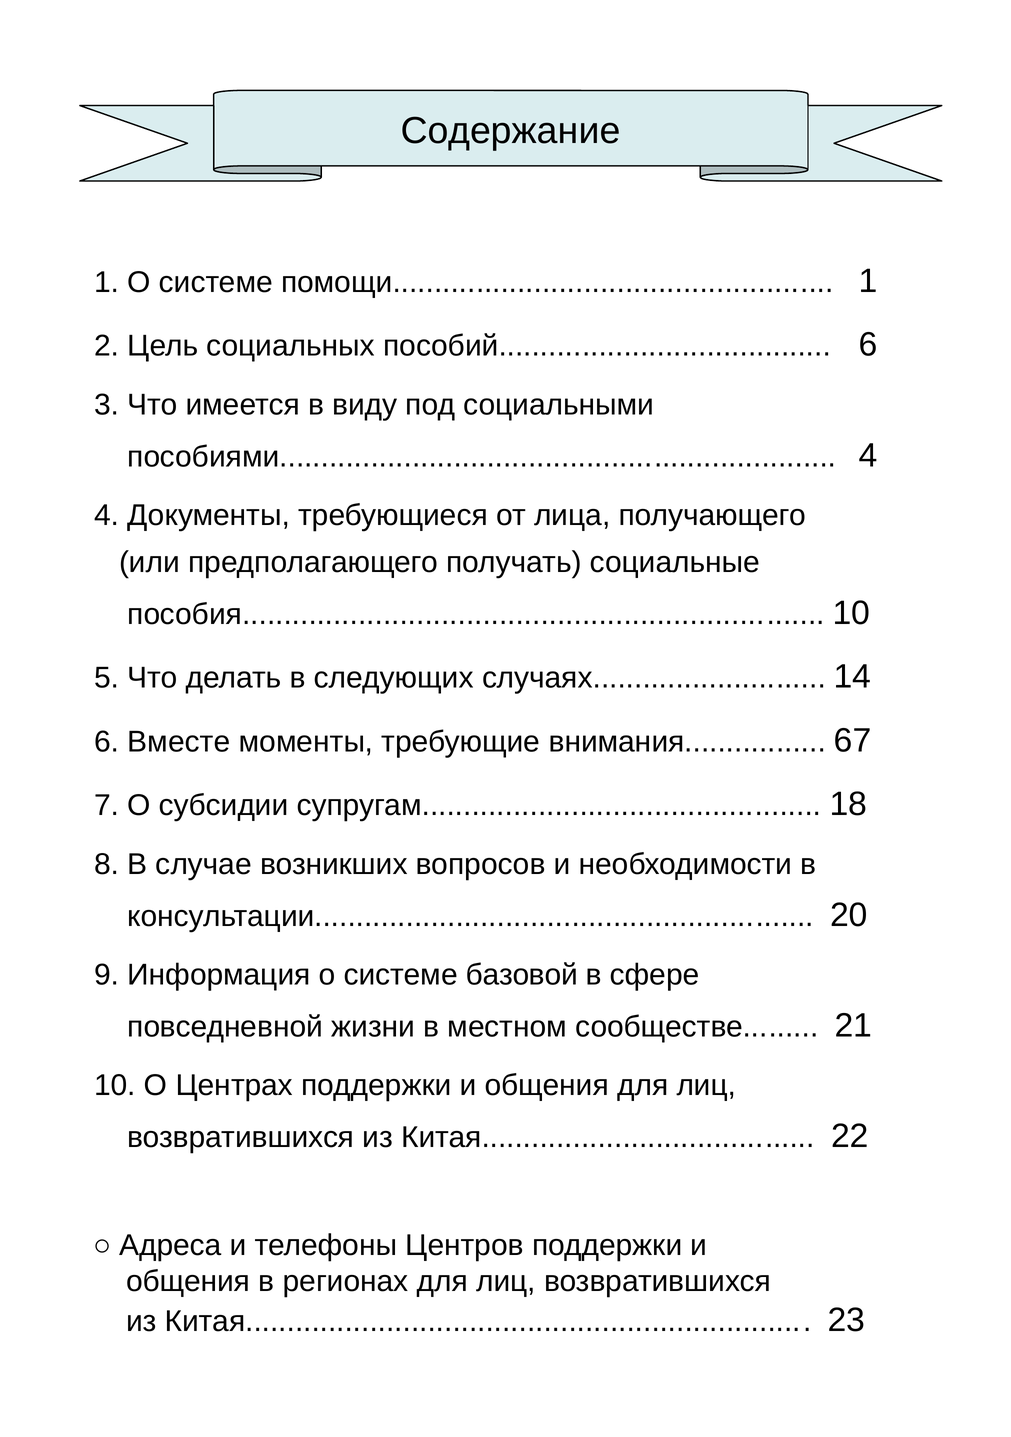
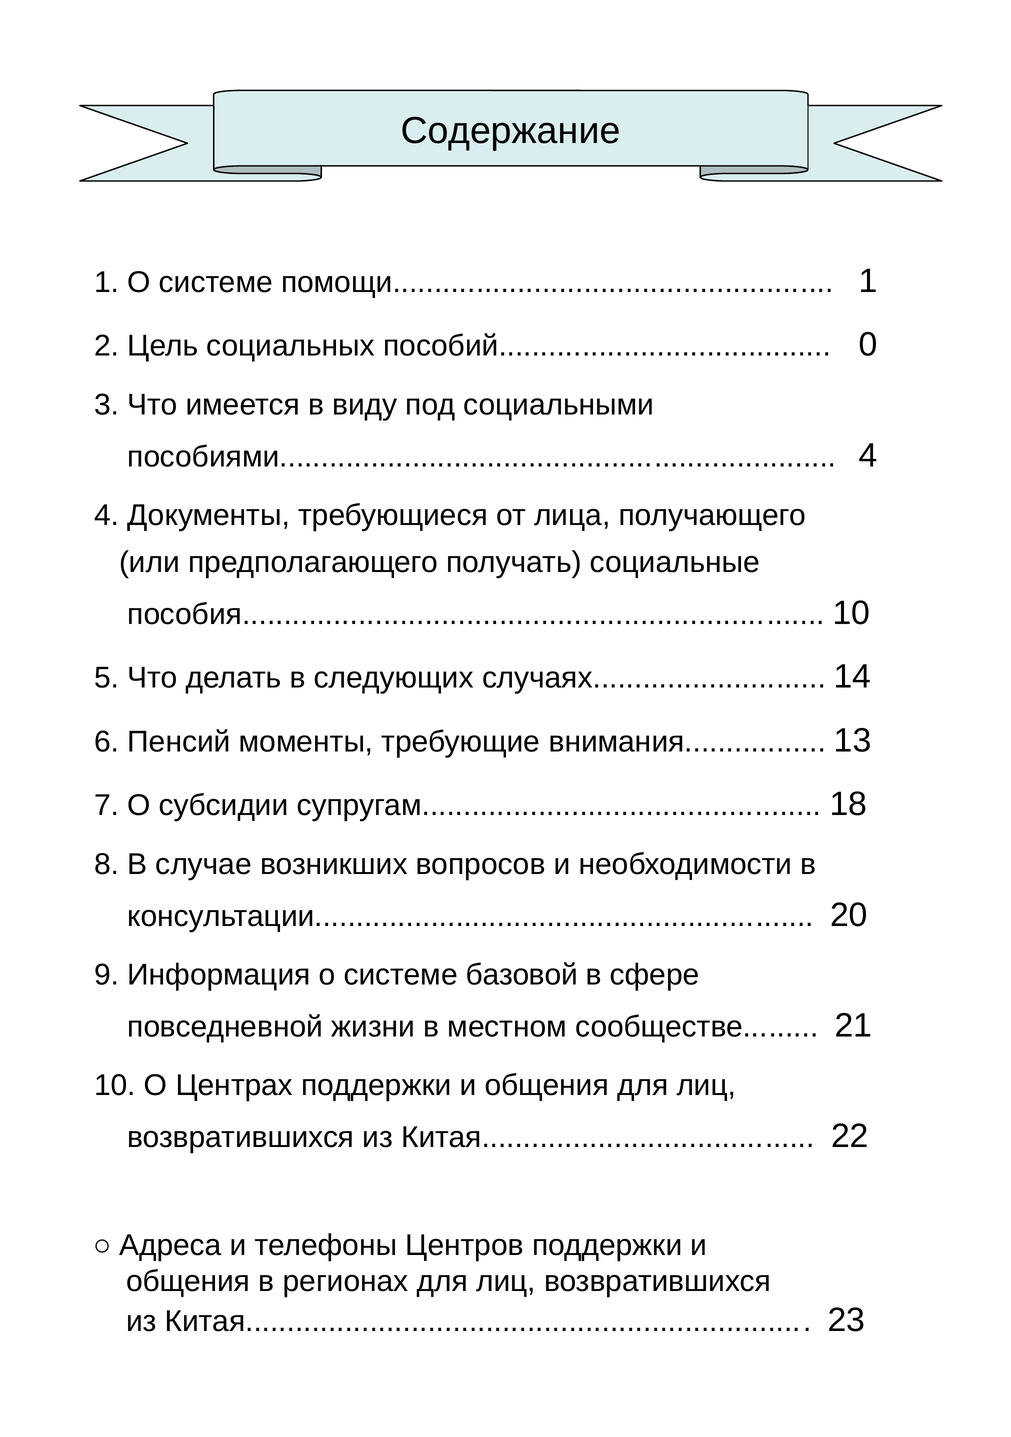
пособий 6: 6 -> 0
Вместе: Вместе -> Пенсий
67: 67 -> 13
